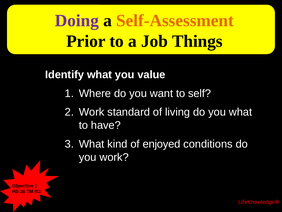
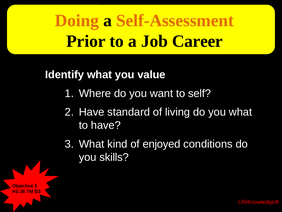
Doing colour: purple -> orange
Things: Things -> Career
Work at (92, 112): Work -> Have
you work: work -> skills
